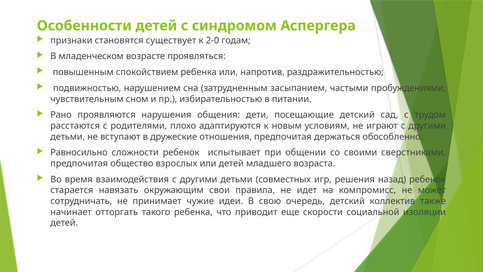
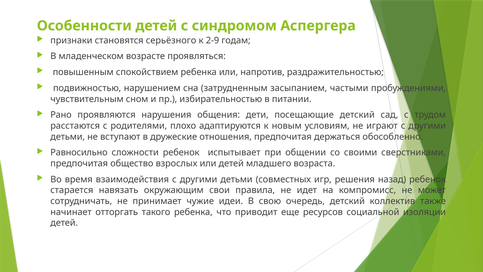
существует: существует -> серьёзного
2-0: 2-0 -> 2-9
скорости: скорости -> ресурсов
